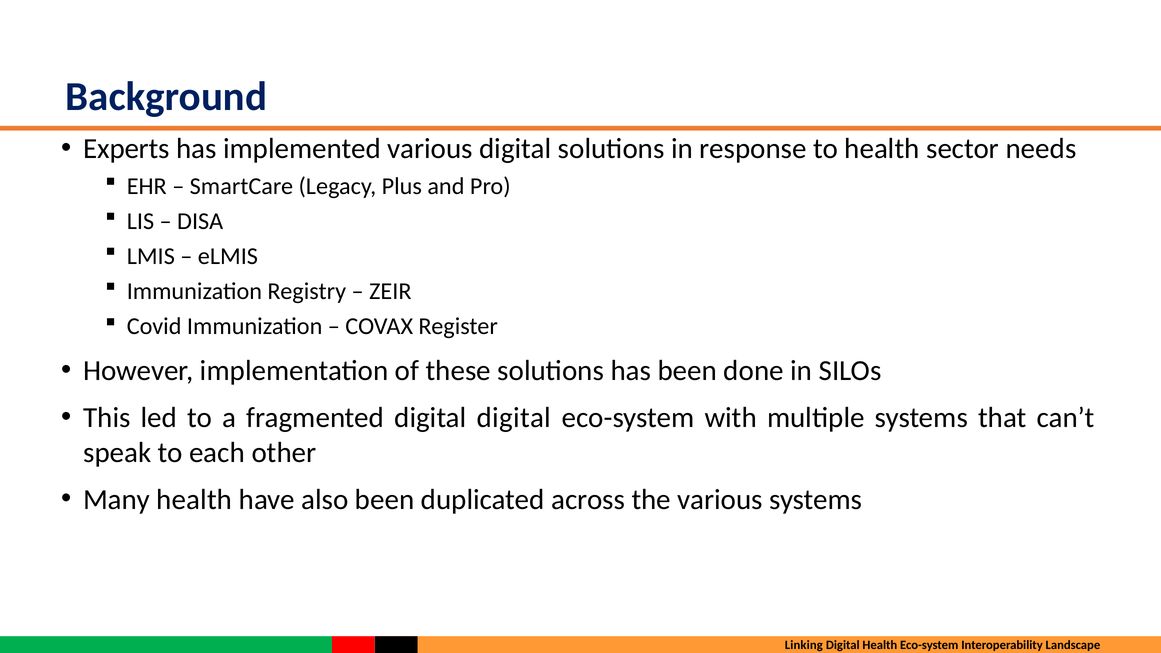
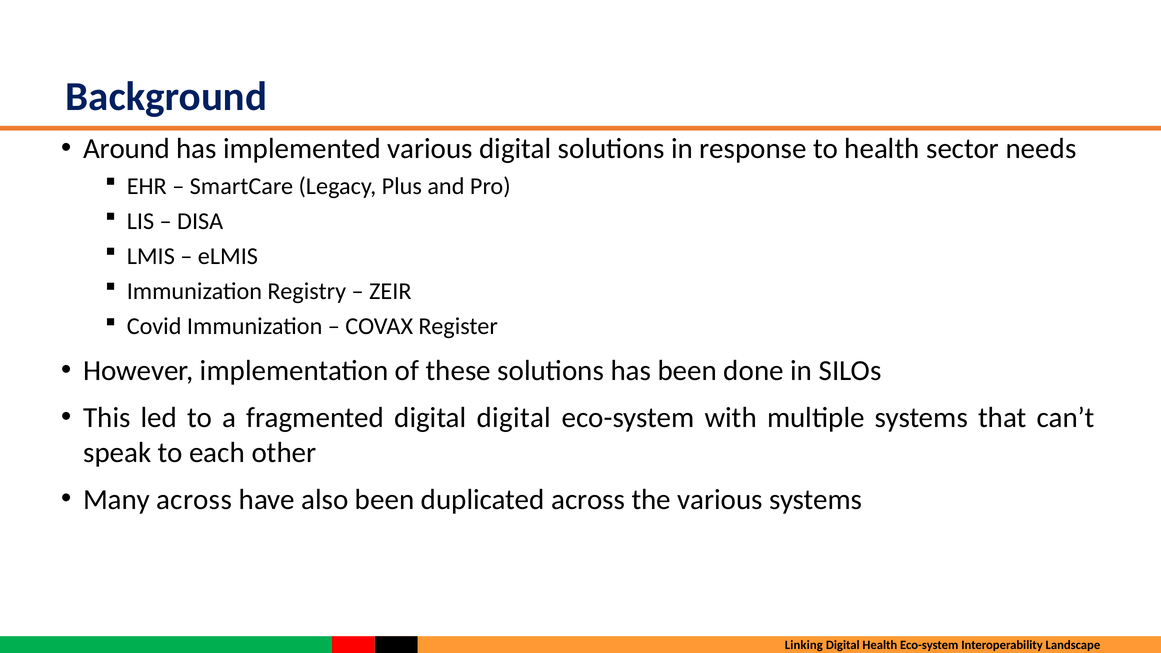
Experts: Experts -> Around
Many health: health -> across
